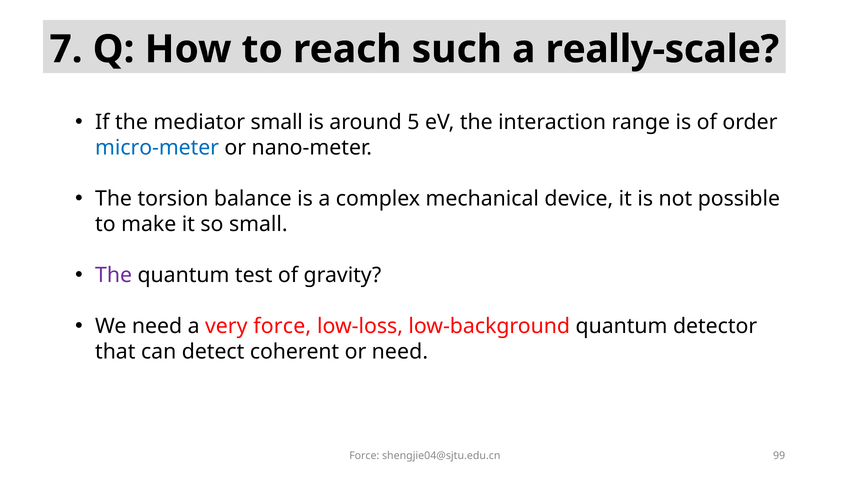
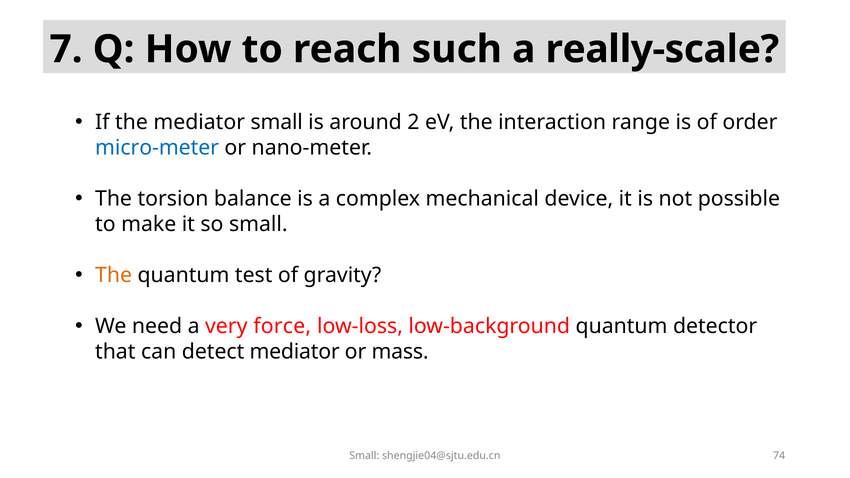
5: 5 -> 2
The at (114, 275) colour: purple -> orange
detect coherent: coherent -> mediator
or need: need -> mass
Force at (364, 456): Force -> Small
99: 99 -> 74
